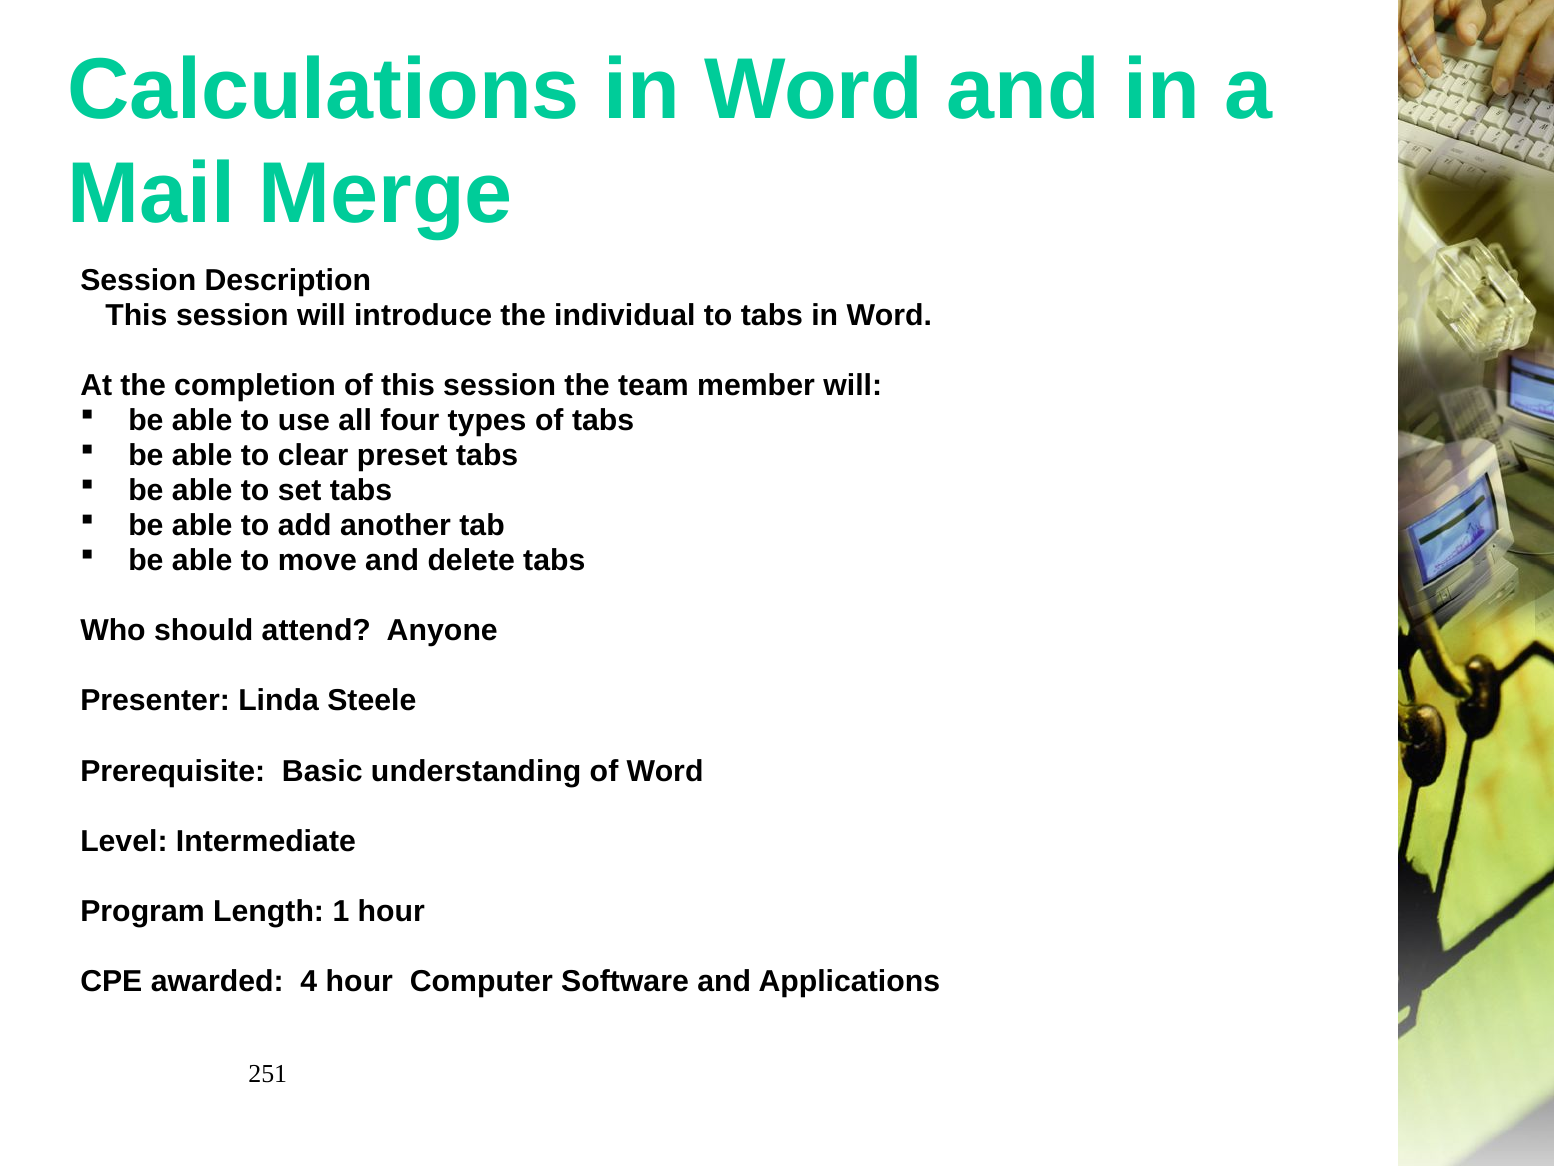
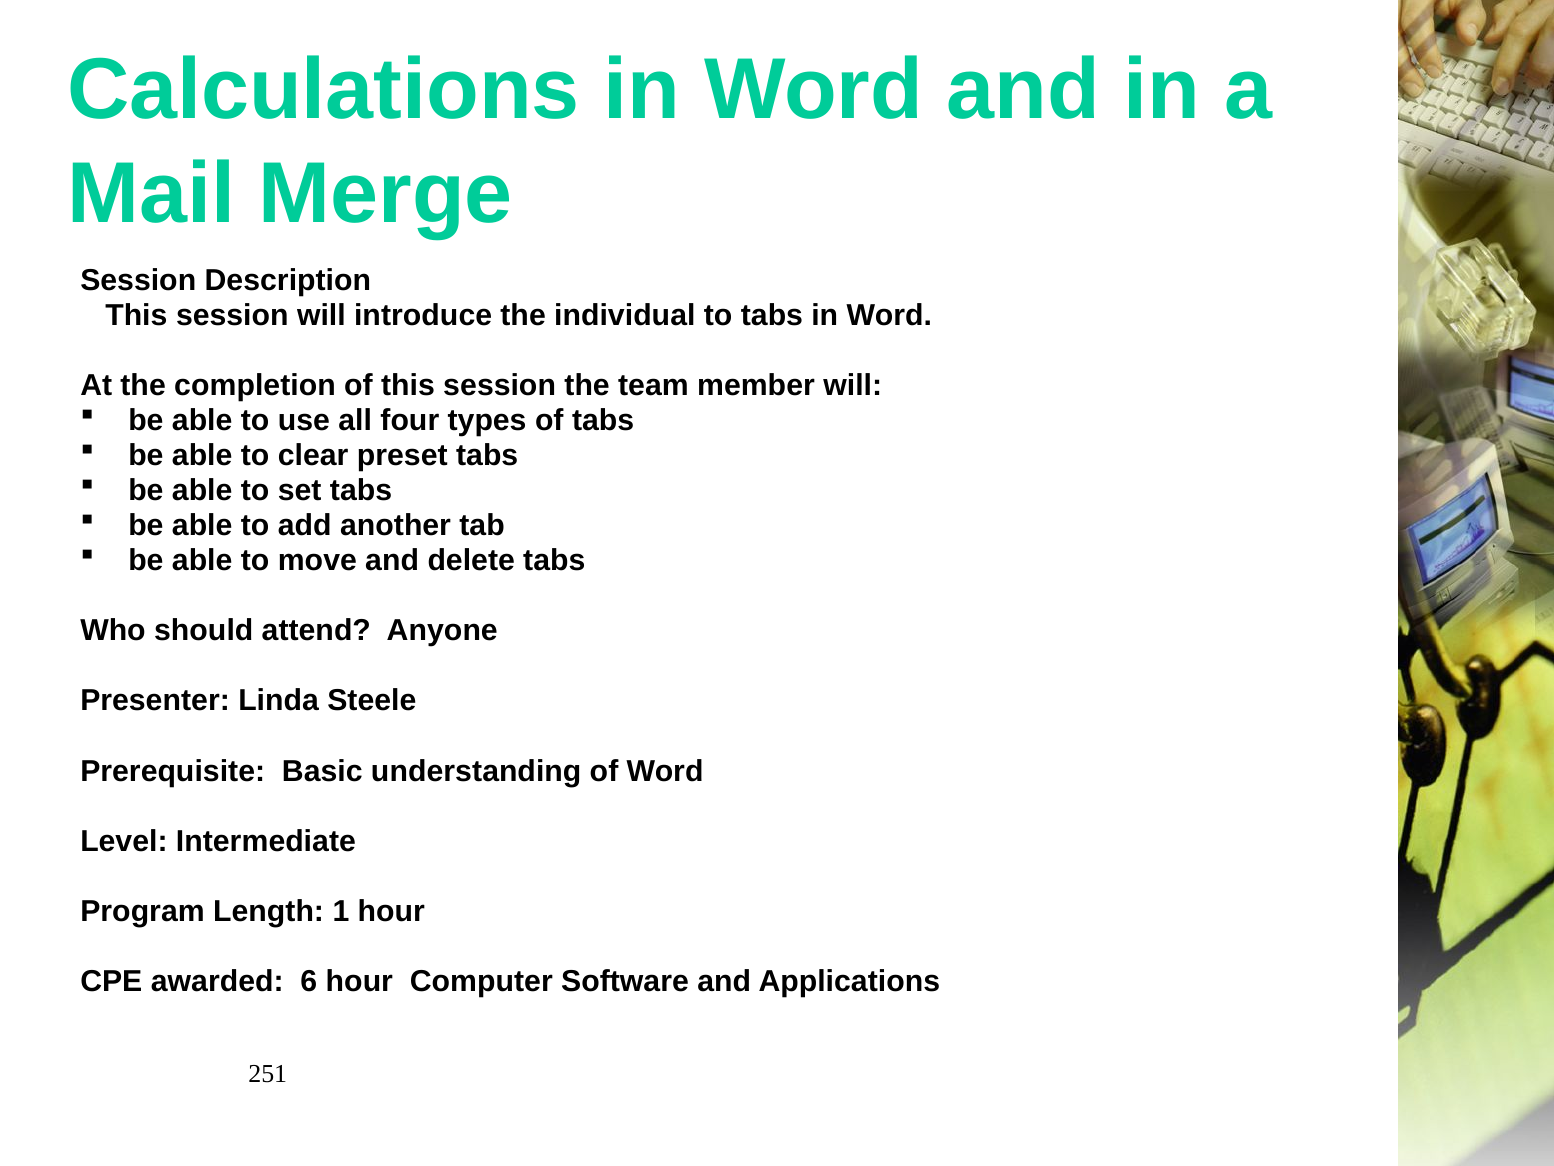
4: 4 -> 6
